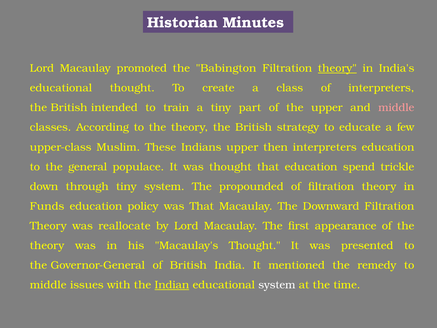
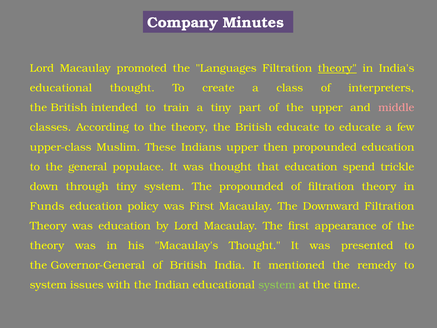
Historian: Historian -> Company
Babington: Babington -> Languages
British strategy: strategy -> educate
then interpreters: interpreters -> propounded
was That: That -> First
was reallocate: reallocate -> education
middle at (48, 285): middle -> system
Indian underline: present -> none
system at (277, 285) colour: white -> light green
